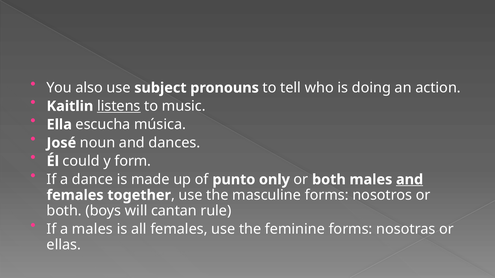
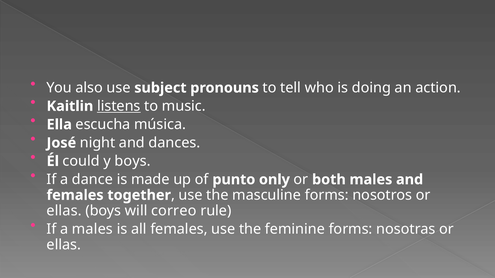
noun: noun -> night
y form: form -> boys
and at (410, 180) underline: present -> none
both at (64, 211): both -> ellas
cantan: cantan -> correo
